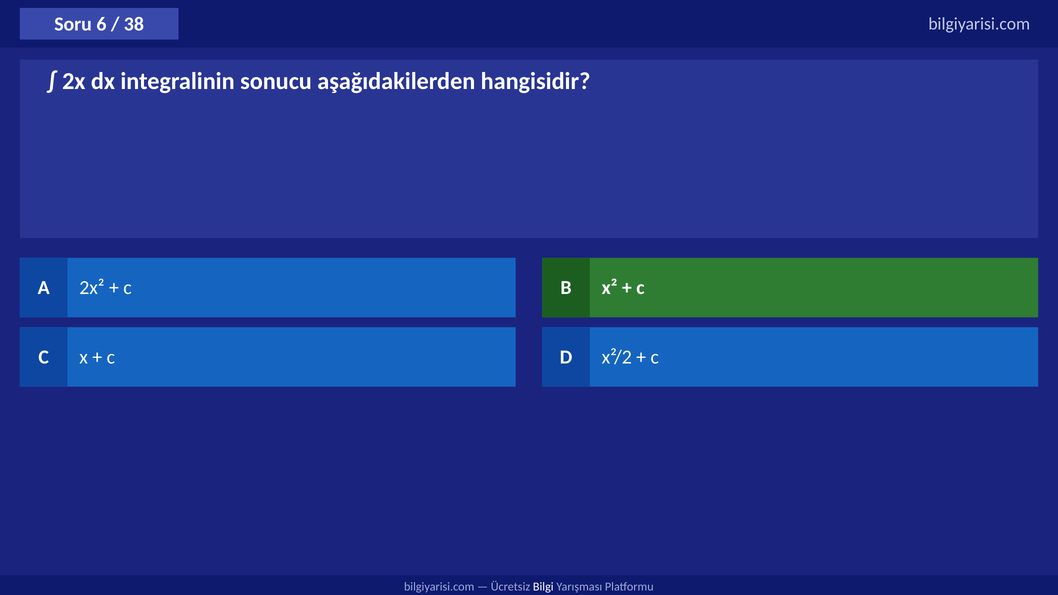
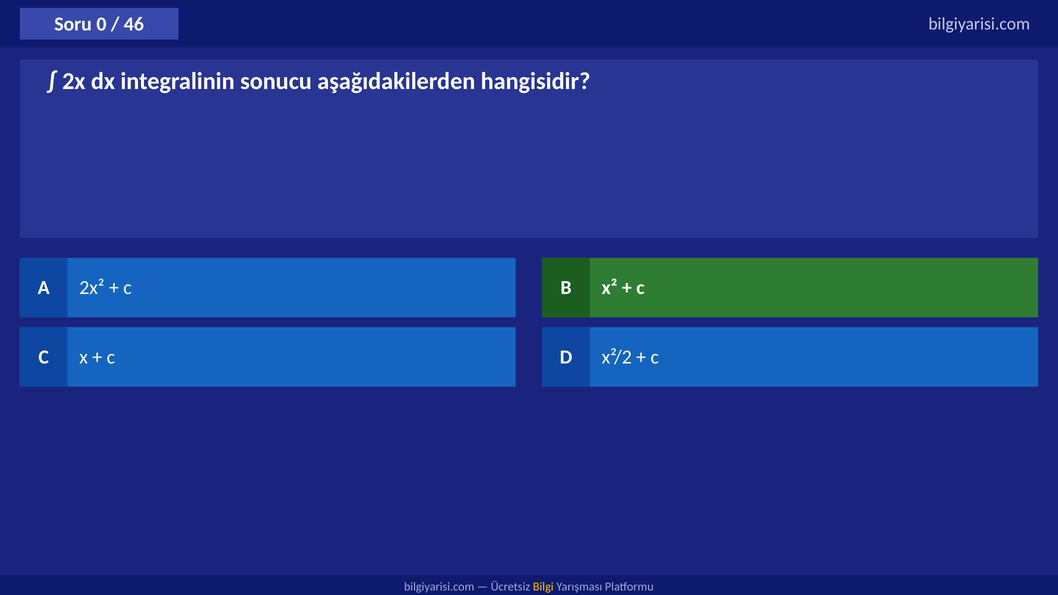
6: 6 -> 0
38: 38 -> 46
Bilgi colour: white -> yellow
